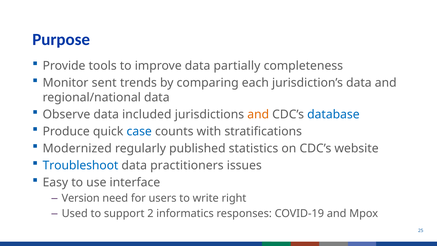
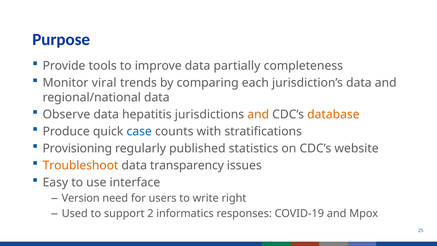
sent: sent -> viral
included: included -> hepatitis
database colour: blue -> orange
Modernized: Modernized -> Provisioning
Troubleshoot colour: blue -> orange
practitioners: practitioners -> transparency
